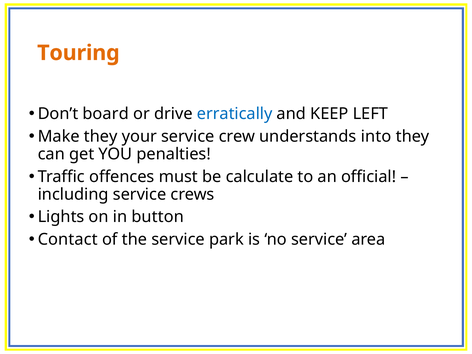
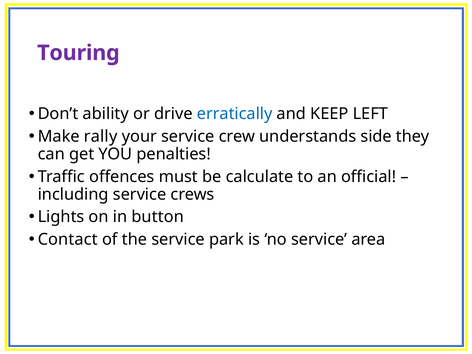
Touring colour: orange -> purple
board: board -> ability
Make they: they -> rally
into: into -> side
